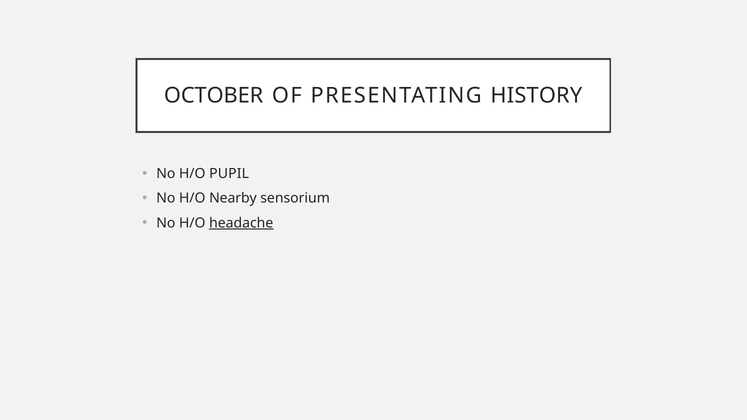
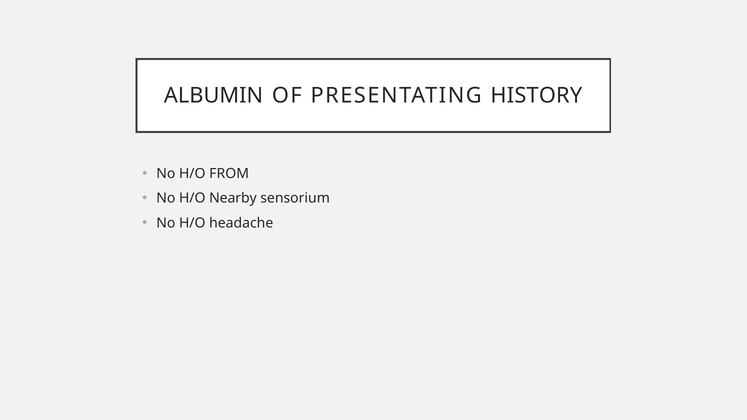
OCTOBER: OCTOBER -> ALBUMIN
PUPIL: PUPIL -> FROM
headache underline: present -> none
